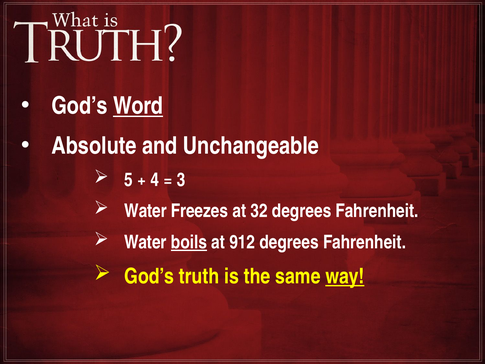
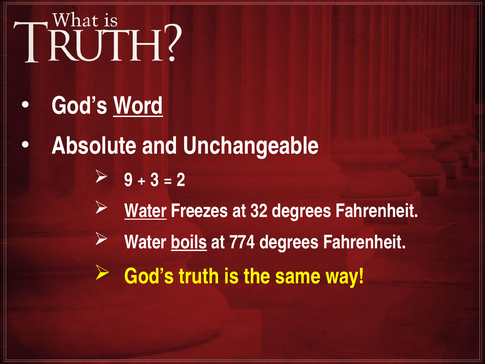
5: 5 -> 9
4: 4 -> 3
3: 3 -> 2
Water at (146, 211) underline: none -> present
912: 912 -> 774
way underline: present -> none
